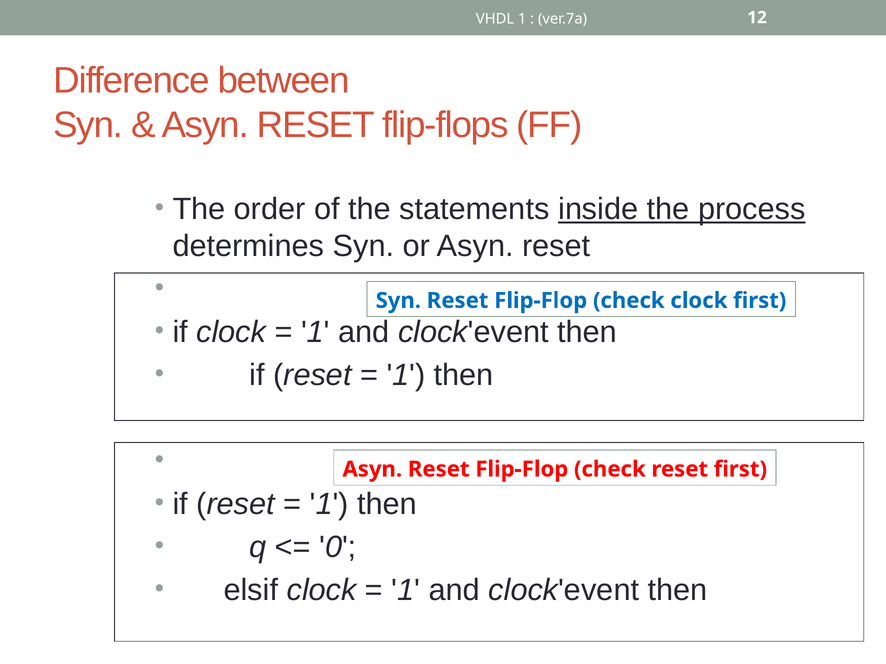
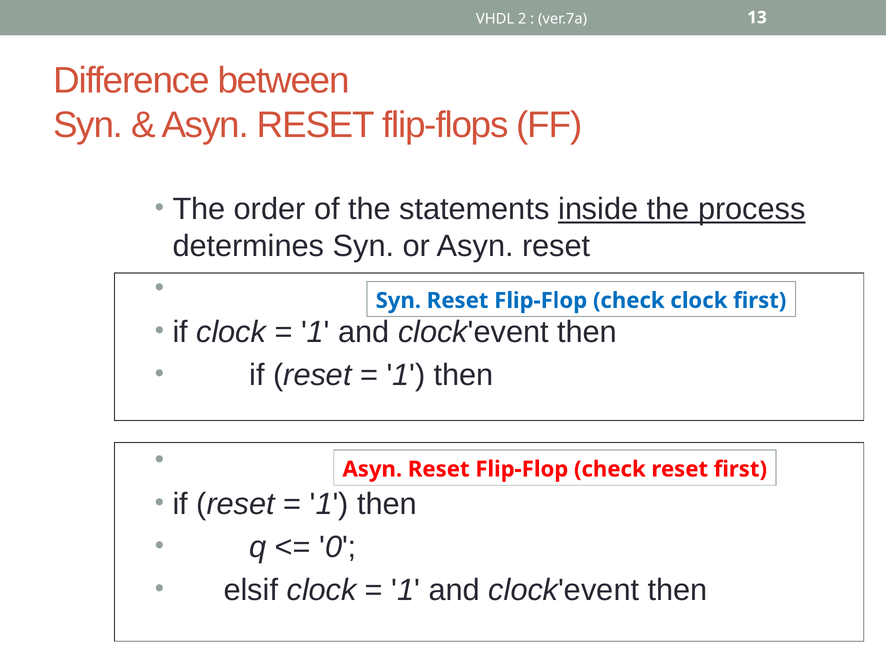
VHDL 1: 1 -> 2
12: 12 -> 13
